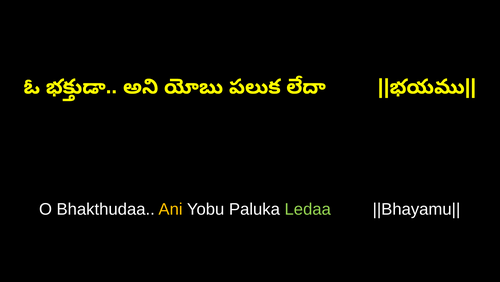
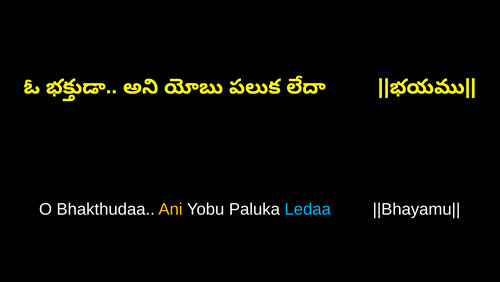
Ledaa colour: light green -> light blue
